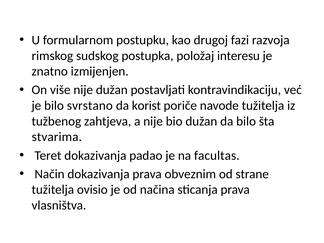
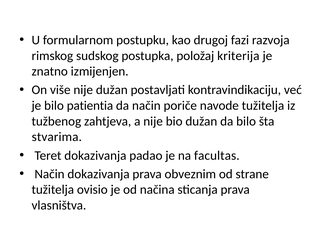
interesu: interesu -> kriterija
svrstano: svrstano -> patientia
da korist: korist -> način
